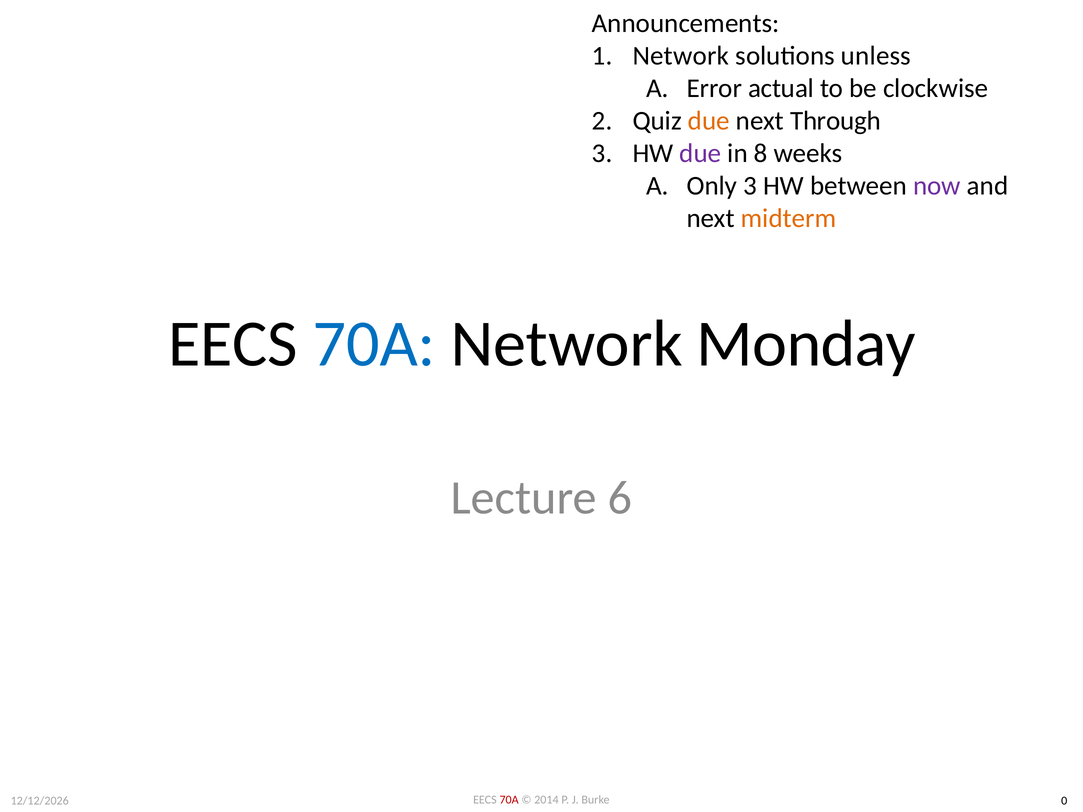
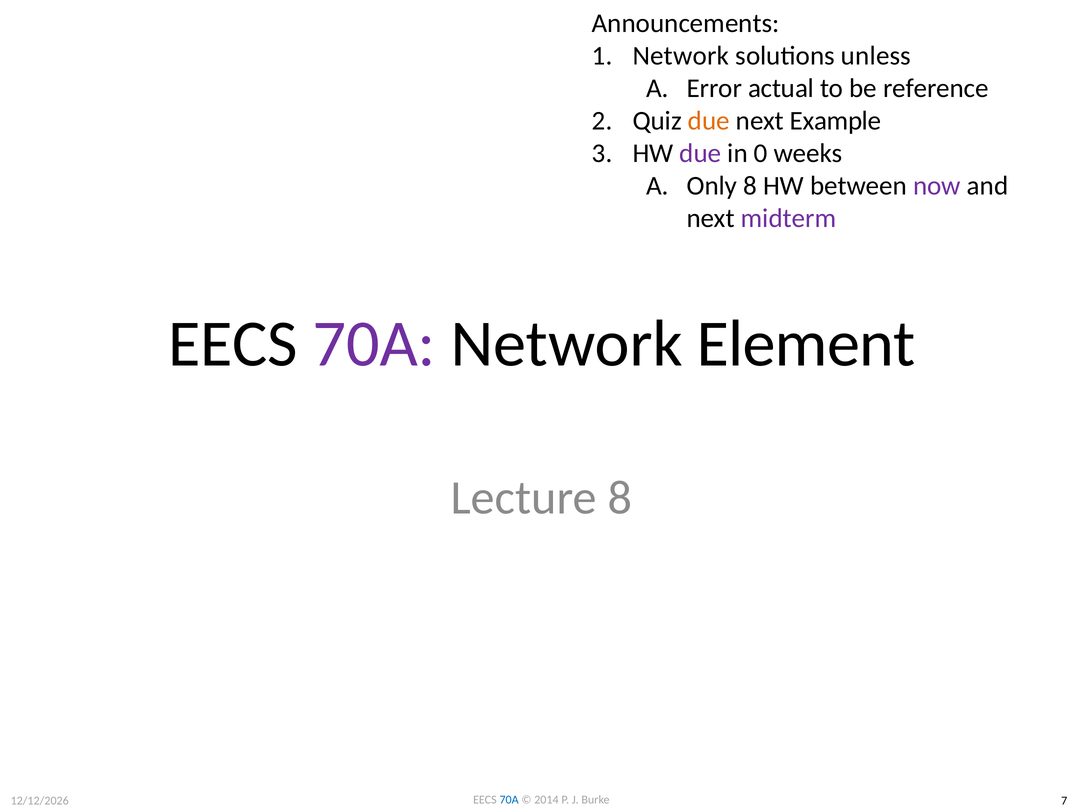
clockwise: clockwise -> reference
Through: Through -> Example
8: 8 -> 0
Only 3: 3 -> 8
midterm colour: orange -> purple
70A at (374, 344) colour: blue -> purple
Monday: Monday -> Element
Lecture 6: 6 -> 8
70A at (509, 800) colour: red -> blue
0: 0 -> 7
